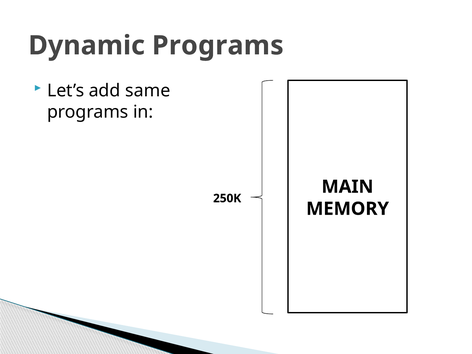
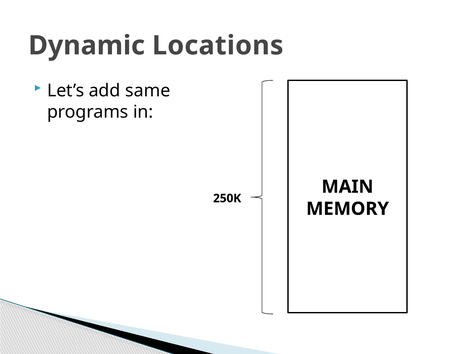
Dynamic Programs: Programs -> Locations
